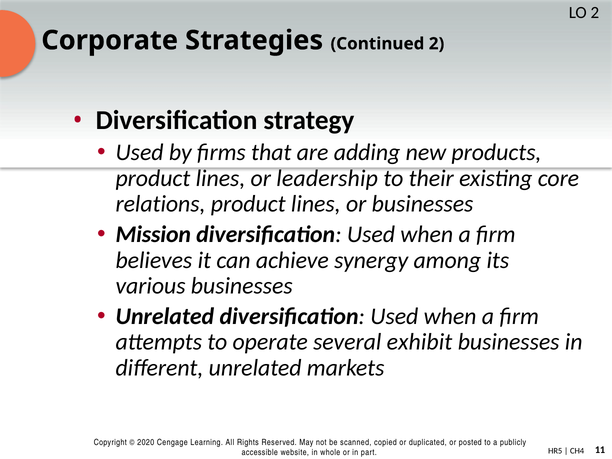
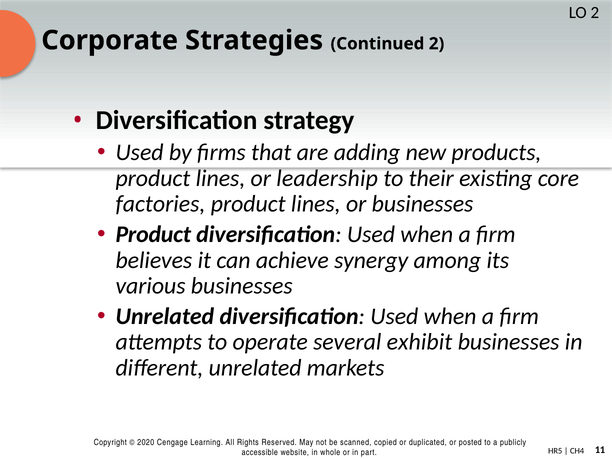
relations: relations -> factories
Mission at (153, 234): Mission -> Product
